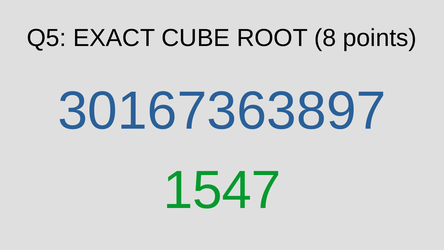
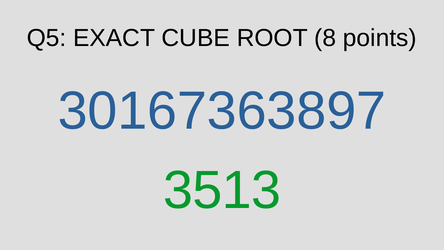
1547: 1547 -> 3513
